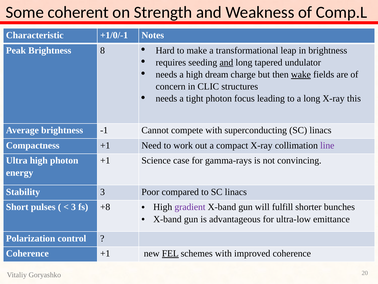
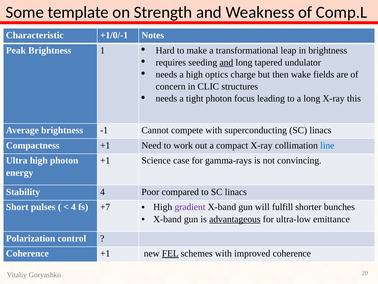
coherent: coherent -> template
8: 8 -> 1
dream: dream -> optics
wake underline: present -> none
line colour: purple -> blue
Stability 3: 3 -> 4
3 at (73, 207): 3 -> 4
+8: +8 -> +7
advantageous underline: none -> present
